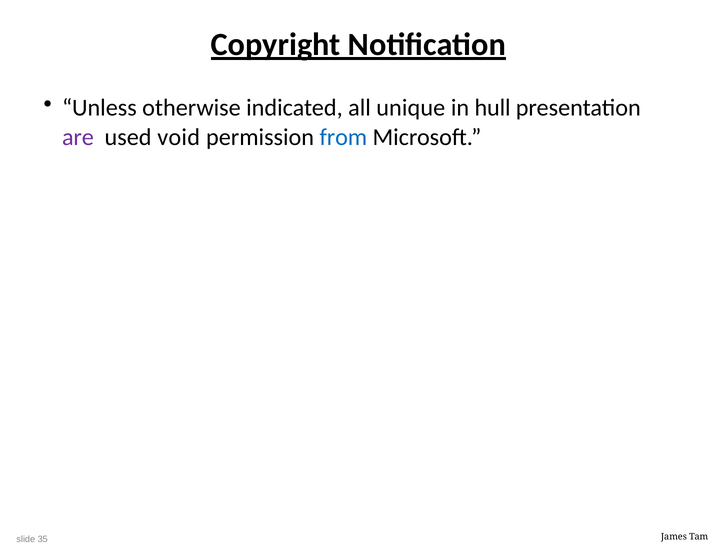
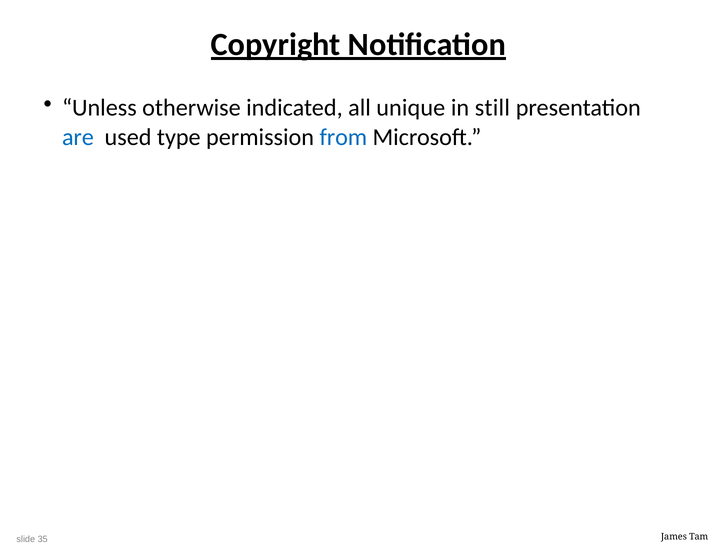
hull: hull -> still
are colour: purple -> blue
void: void -> type
